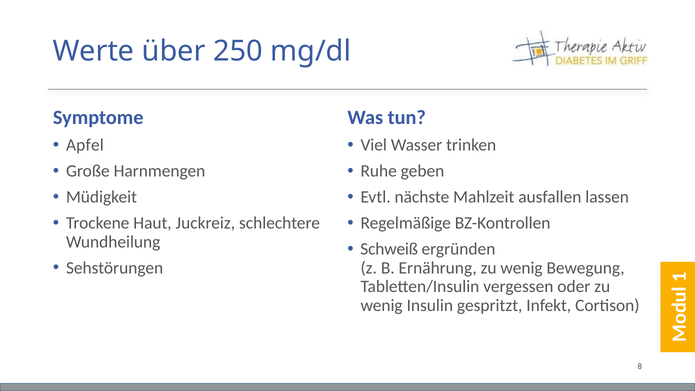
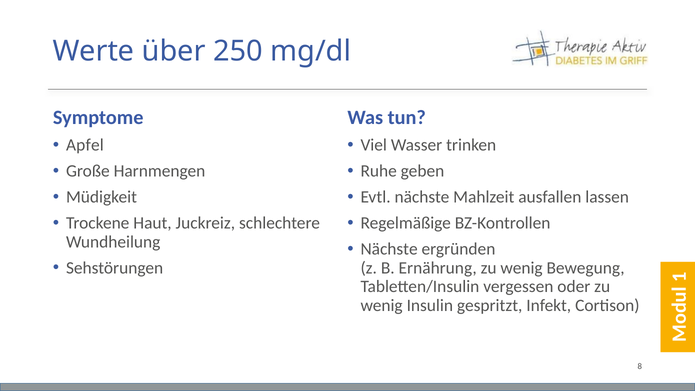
Schweiß at (389, 249): Schweiß -> Nächste
